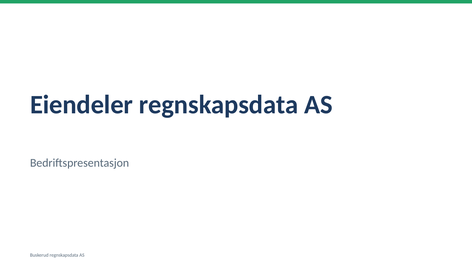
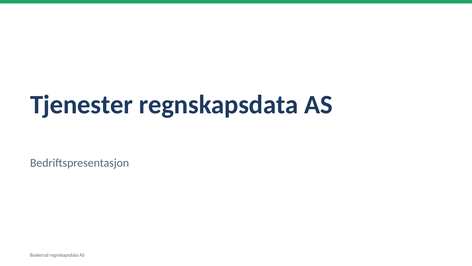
Eiendeler: Eiendeler -> Tjenester
